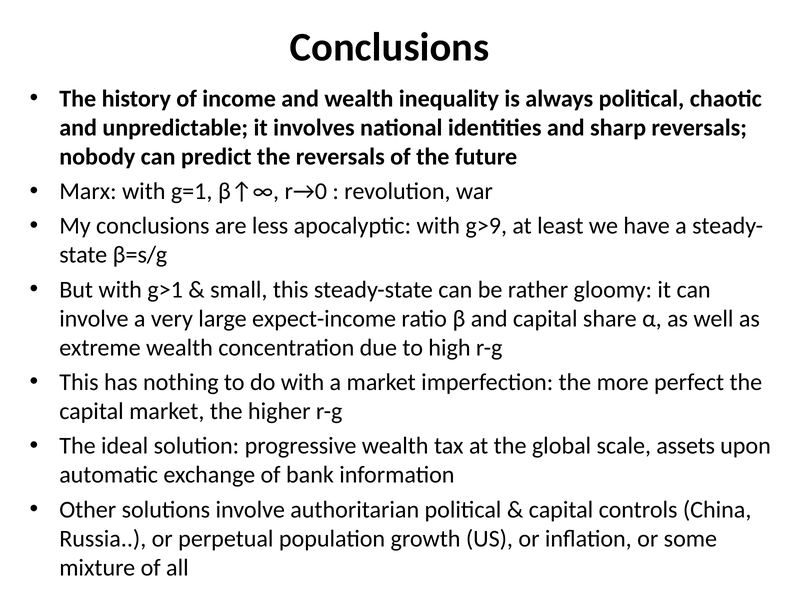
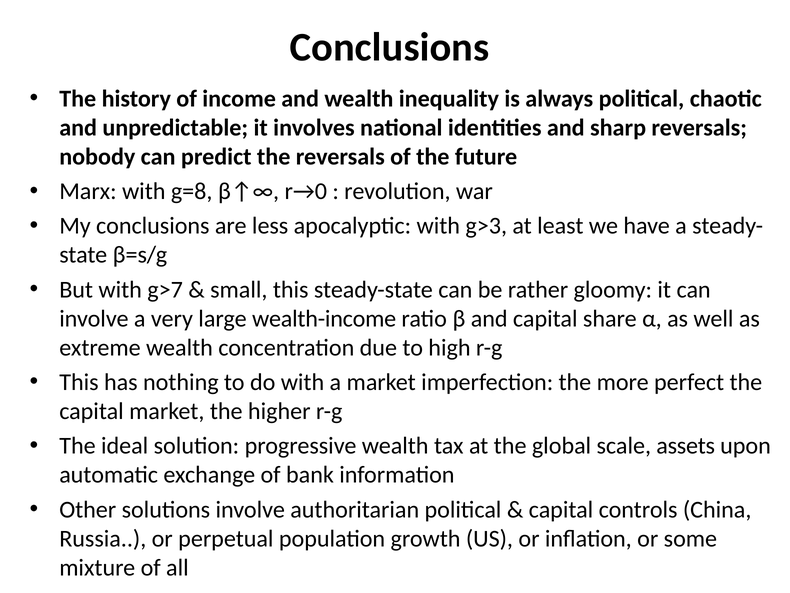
g=1: g=1 -> g=8
g>9: g>9 -> g>3
g>1: g>1 -> g>7
expect-income: expect-income -> wealth-income
